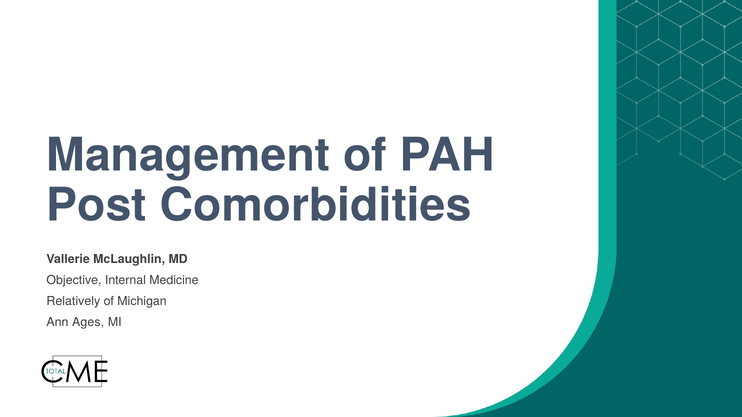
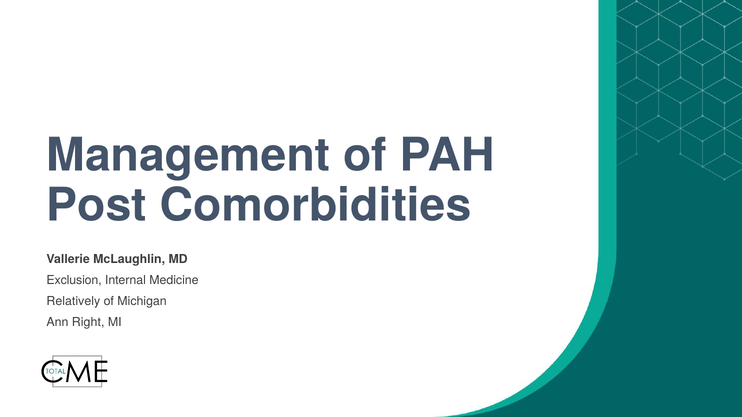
Objective: Objective -> Exclusion
Ages: Ages -> Right
